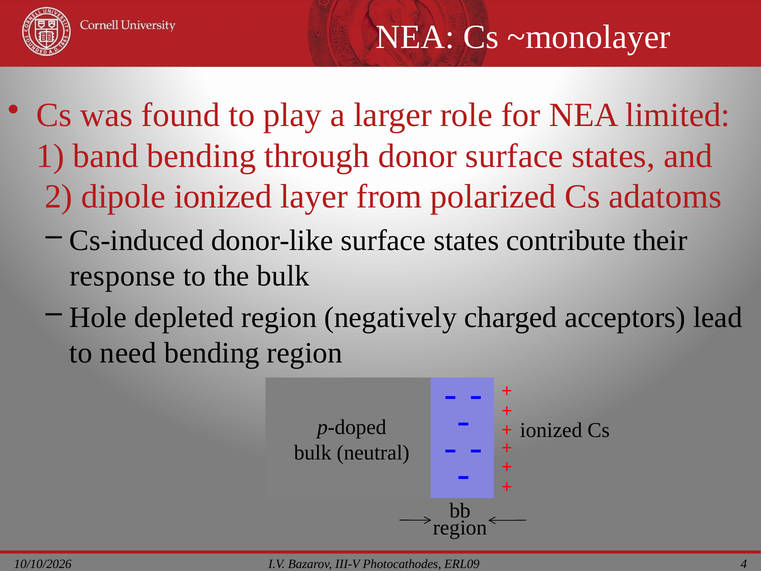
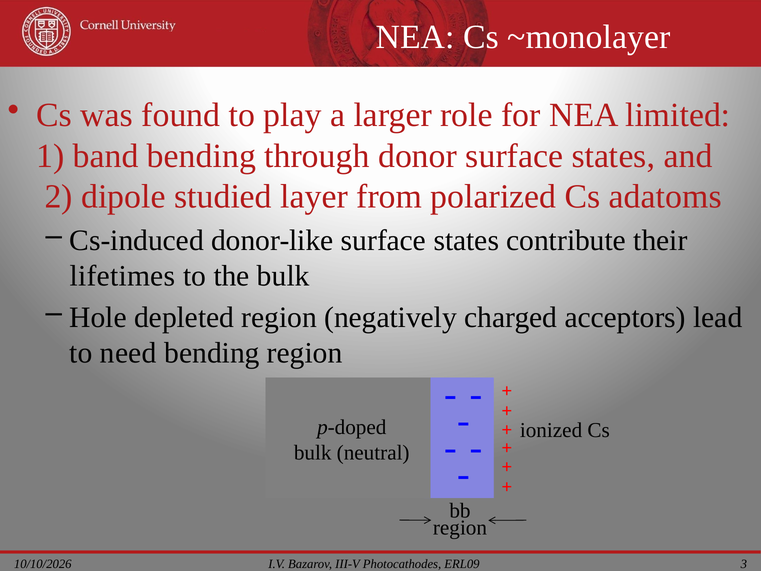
dipole ionized: ionized -> studied
response: response -> lifetimes
4: 4 -> 3
